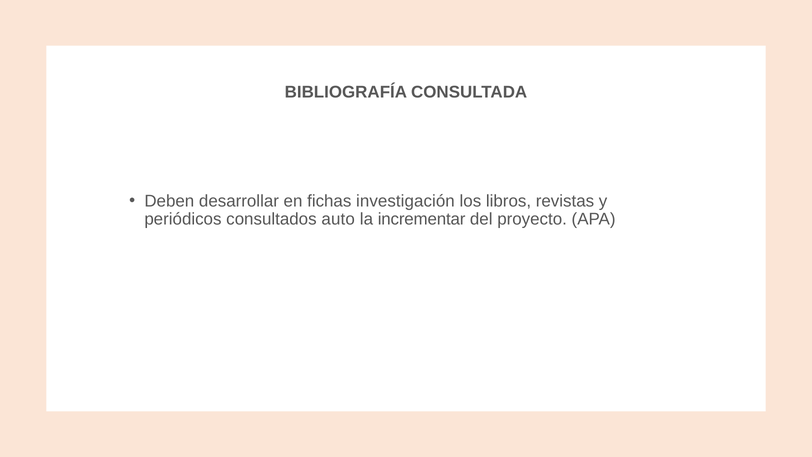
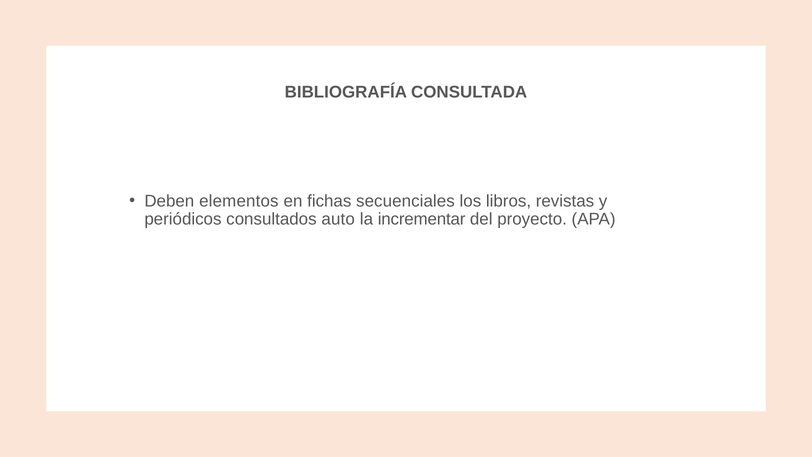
desarrollar: desarrollar -> elementos
investigación: investigación -> secuenciales
